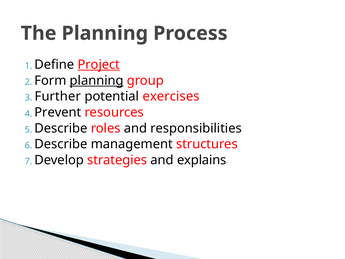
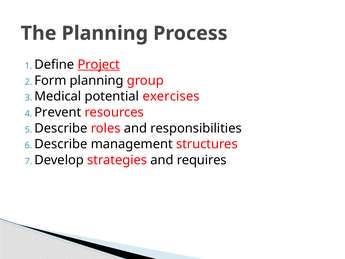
planning at (97, 80) underline: present -> none
Further: Further -> Medical
explains: explains -> requires
